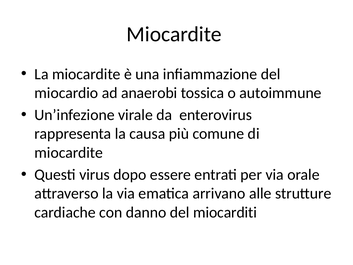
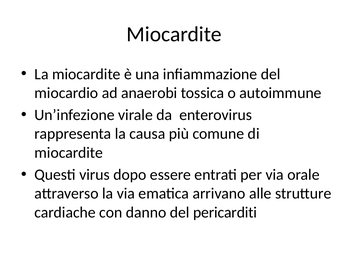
miocarditi: miocarditi -> pericarditi
